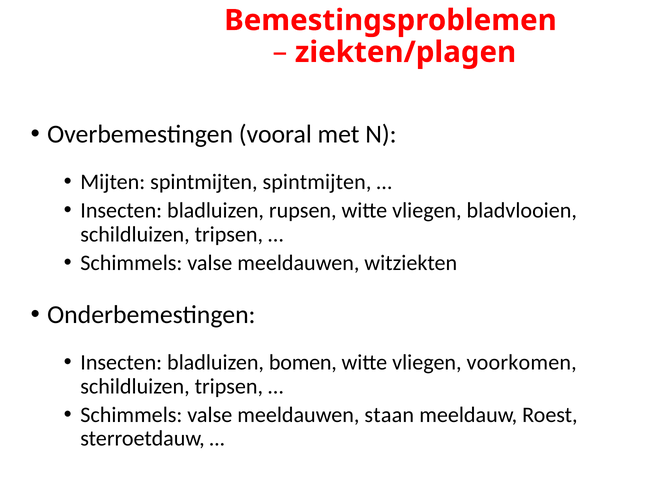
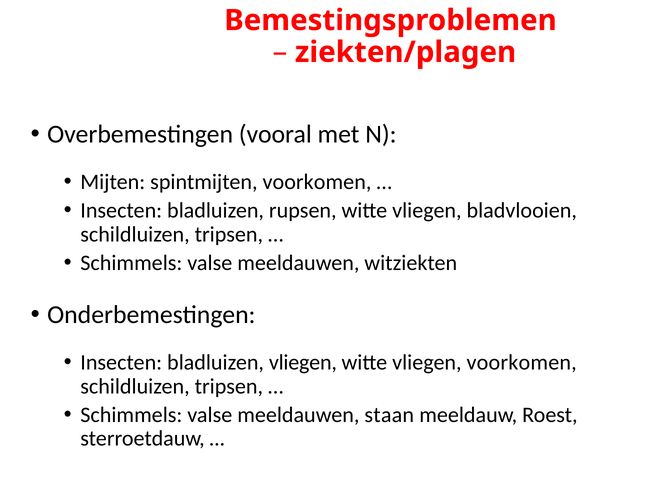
spintmijten spintmijten: spintmijten -> voorkomen
bladluizen bomen: bomen -> vliegen
